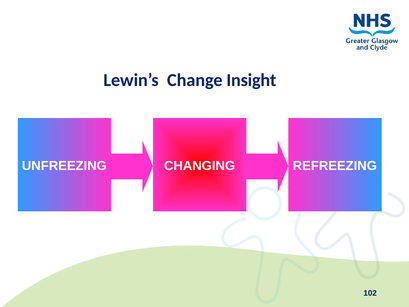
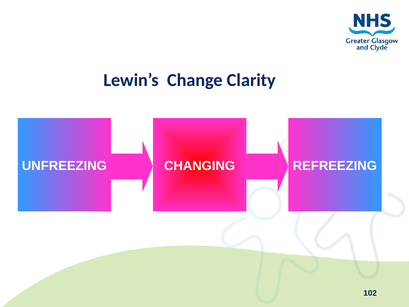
Insight: Insight -> Clarity
